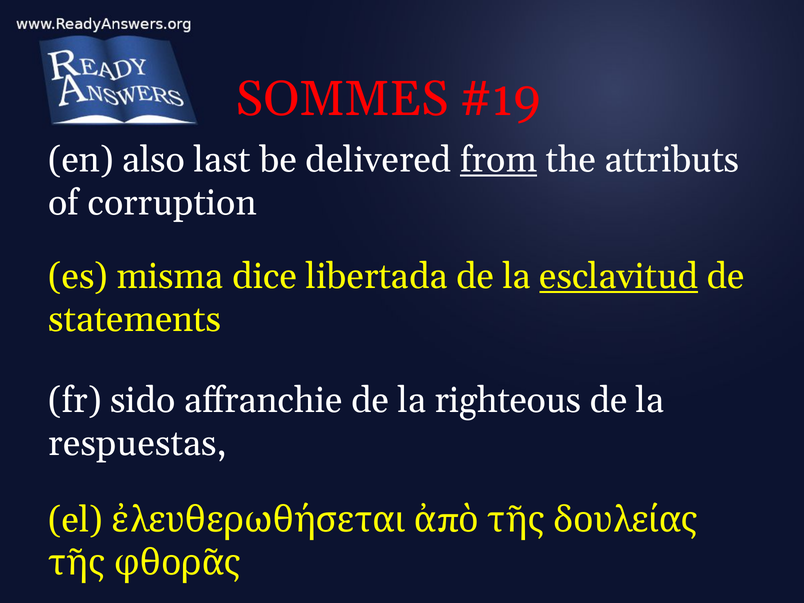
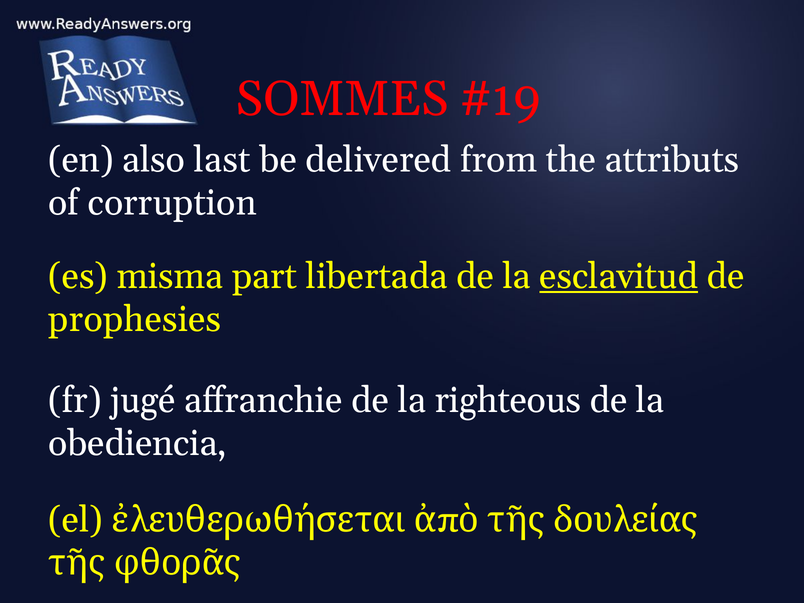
from underline: present -> none
dice: dice -> part
statements: statements -> prophesies
sido: sido -> jugé
respuestas: respuestas -> obediencia
